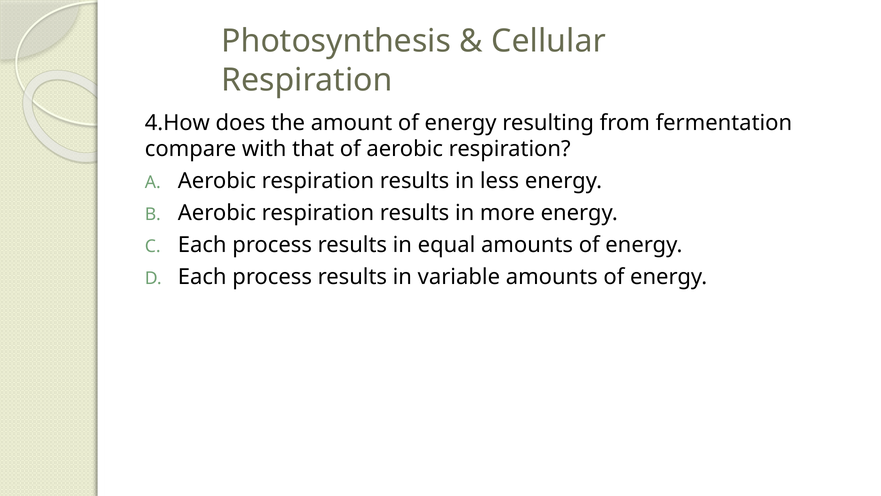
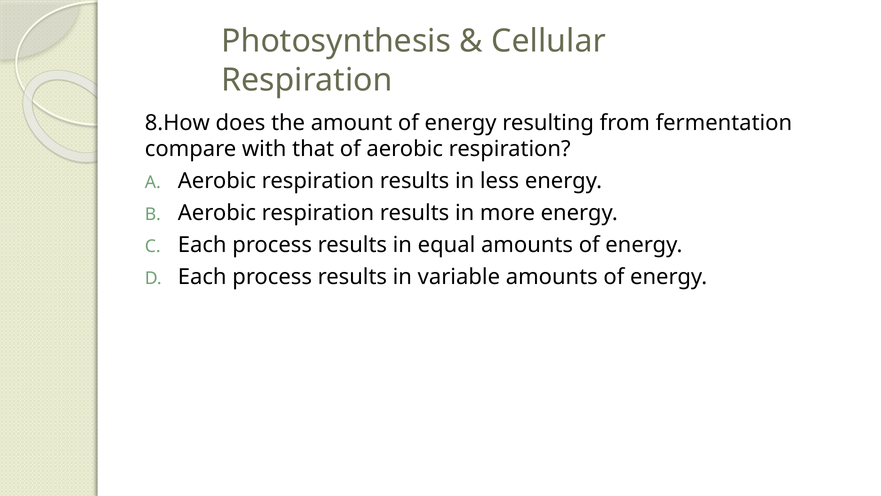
4.How: 4.How -> 8.How
